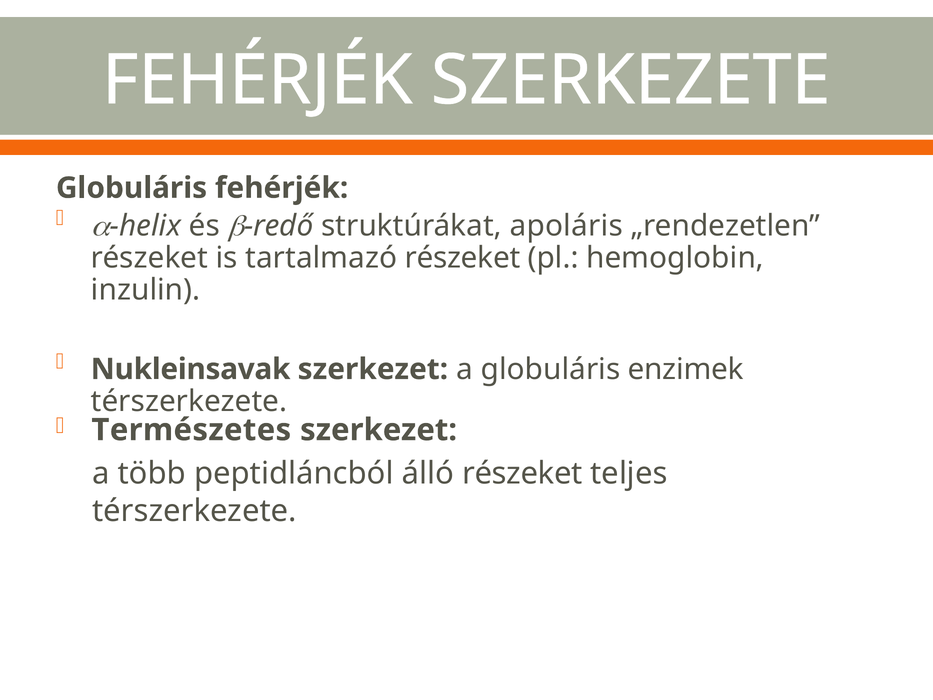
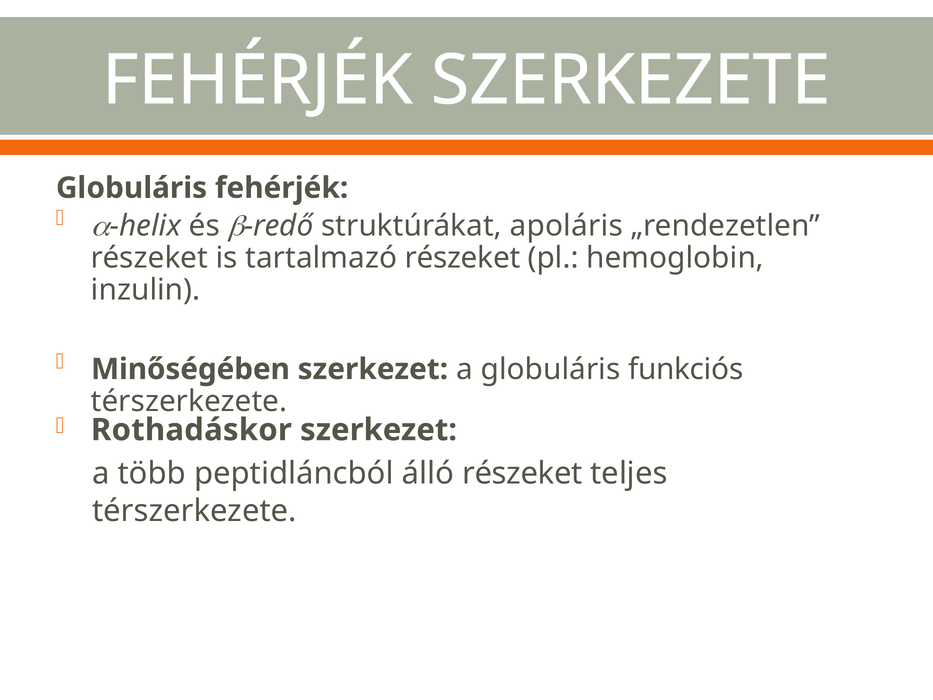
Nukleinsavak: Nukleinsavak -> Minőségében
enzimek: enzimek -> funkciós
Természetes: Természetes -> Rothadáskor
